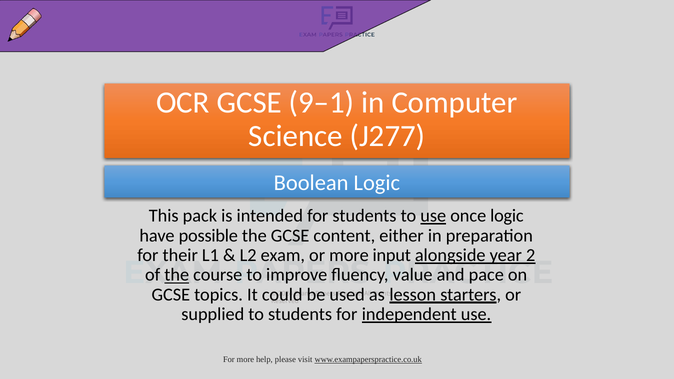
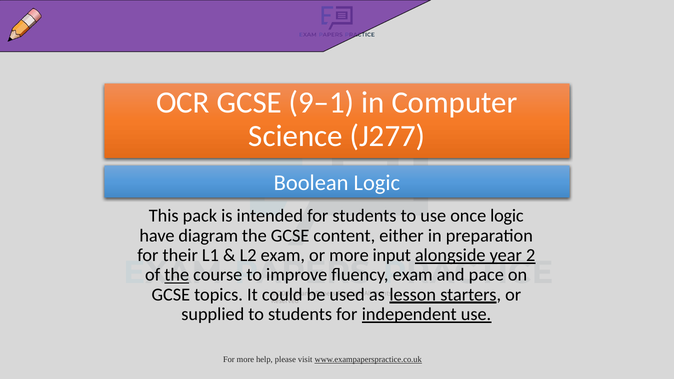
use at (433, 216) underline: present -> none
possible: possible -> diagram
fluency value: value -> exam
